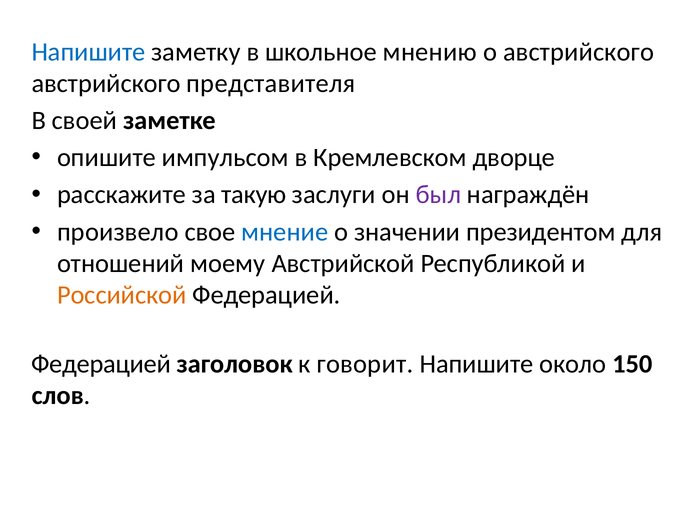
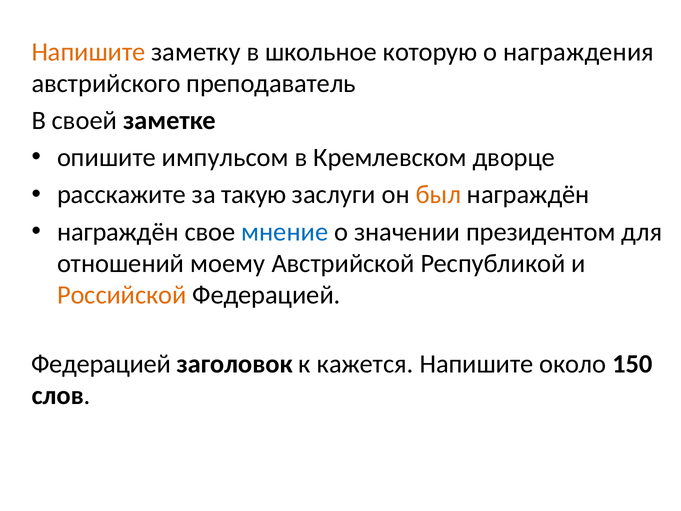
Напишите at (88, 52) colour: blue -> orange
мнению: мнению -> которую
о австрийского: австрийского -> награждения
представителя: представителя -> преподаватель
был colour: purple -> orange
произвело at (118, 232): произвело -> награждён
говорит: говорит -> кажется
